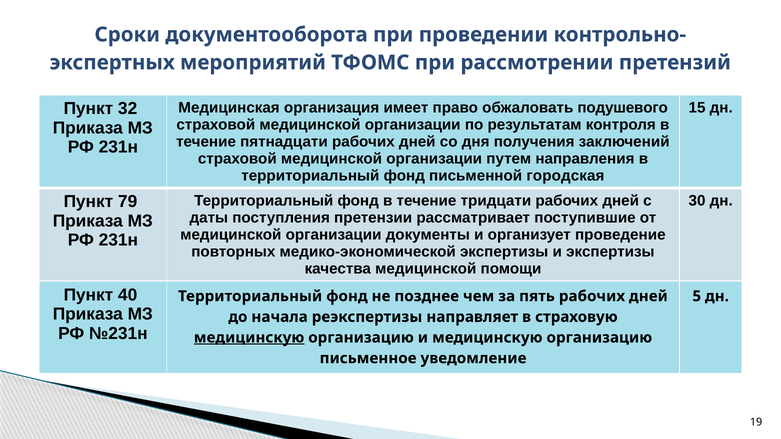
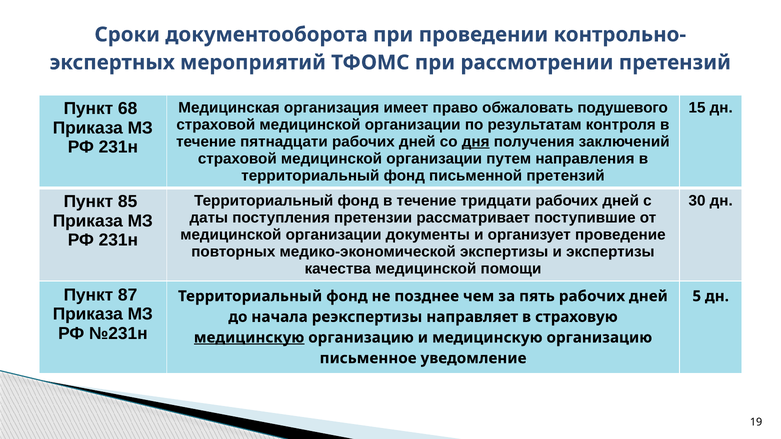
32: 32 -> 68
дня underline: none -> present
письменной городская: городская -> претензий
79: 79 -> 85
40: 40 -> 87
